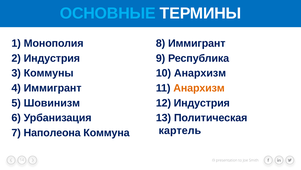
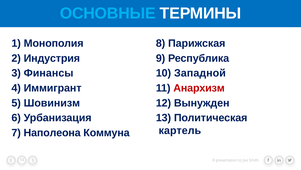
8 Иммигрант: Иммигрант -> Парижская
Коммуны: Коммуны -> Финансы
10 Анархизм: Анархизм -> Западной
Анархизм at (199, 88) colour: orange -> red
12 Индустрия: Индустрия -> Вынужден
